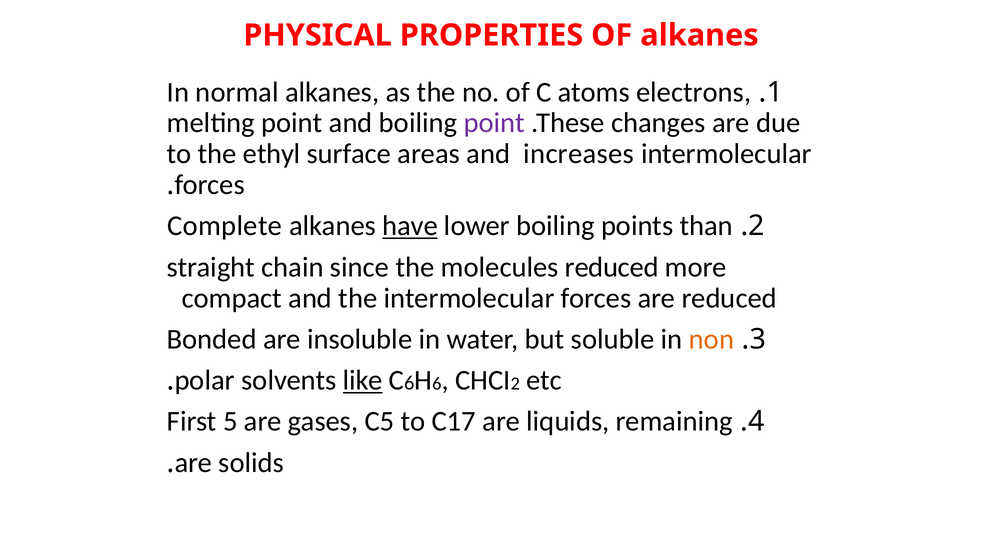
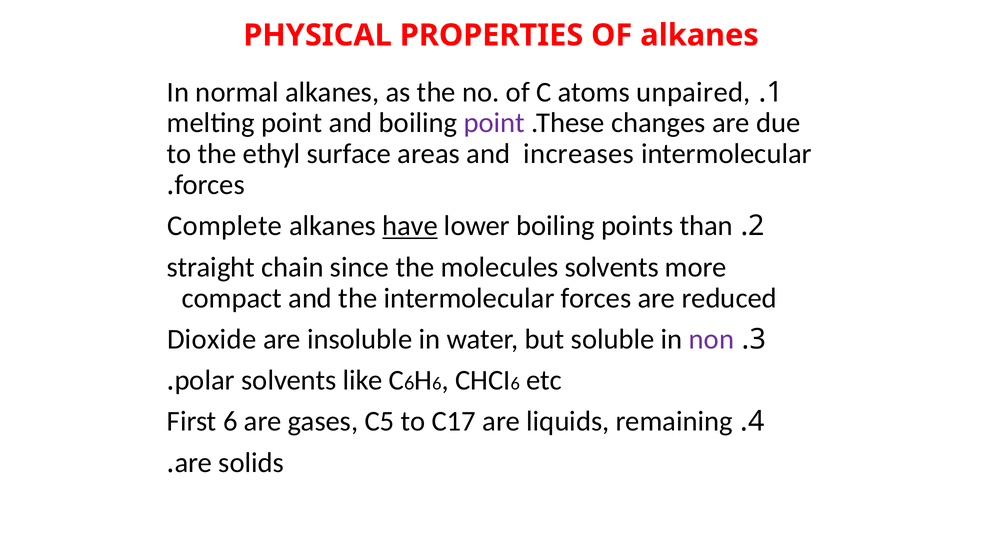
electrons: electrons -> unpaired
molecules reduced: reduced -> solvents
Bonded: Bonded -> Dioxide
non colour: orange -> purple
like underline: present -> none
2 at (515, 384): 2 -> 6
First 5: 5 -> 6
